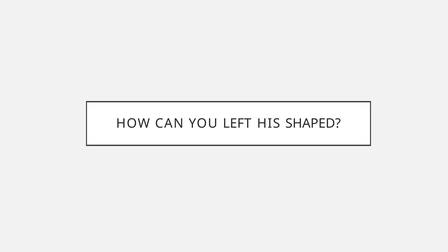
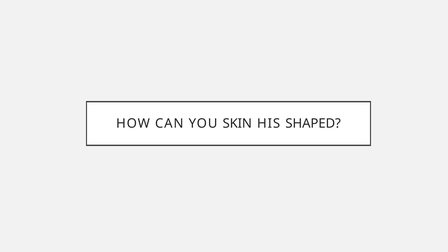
LEFT: LEFT -> SKIN
